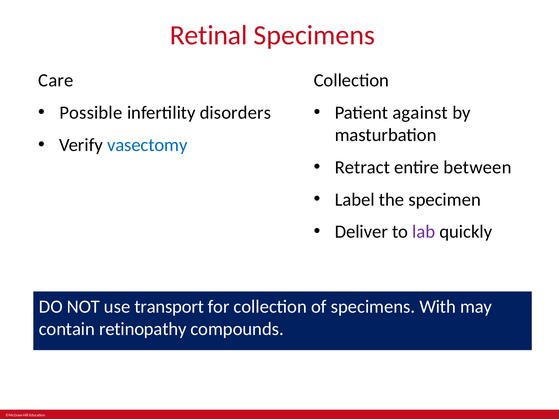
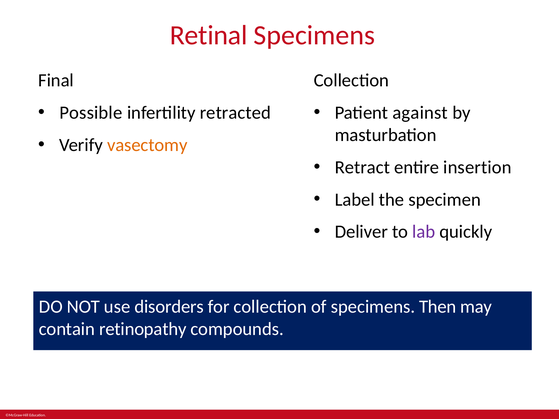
Care: Care -> Final
disorders: disorders -> retracted
vasectomy colour: blue -> orange
between: between -> insertion
transport: transport -> disorders
With: With -> Then
